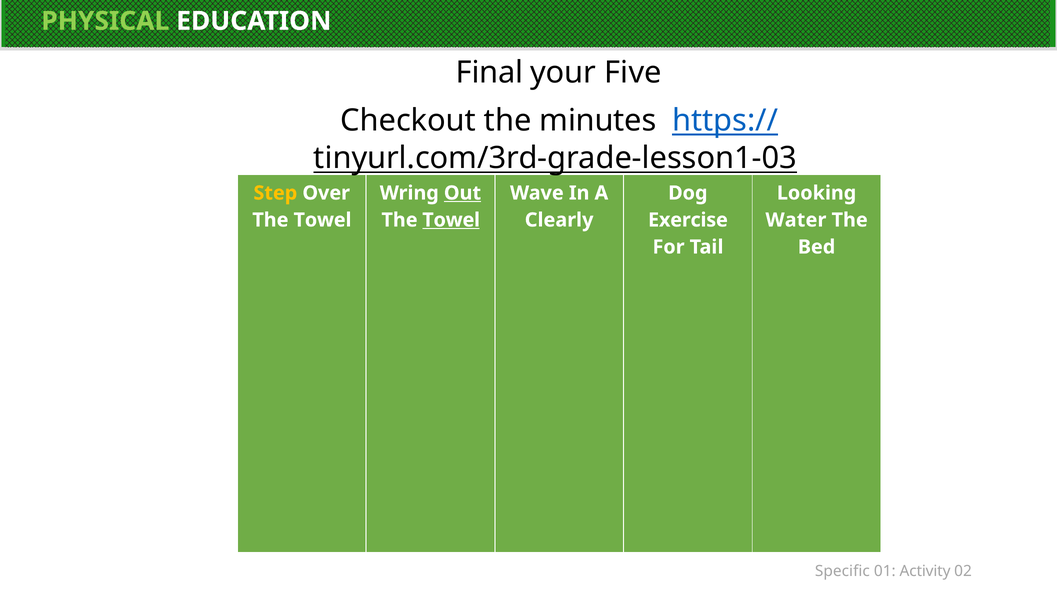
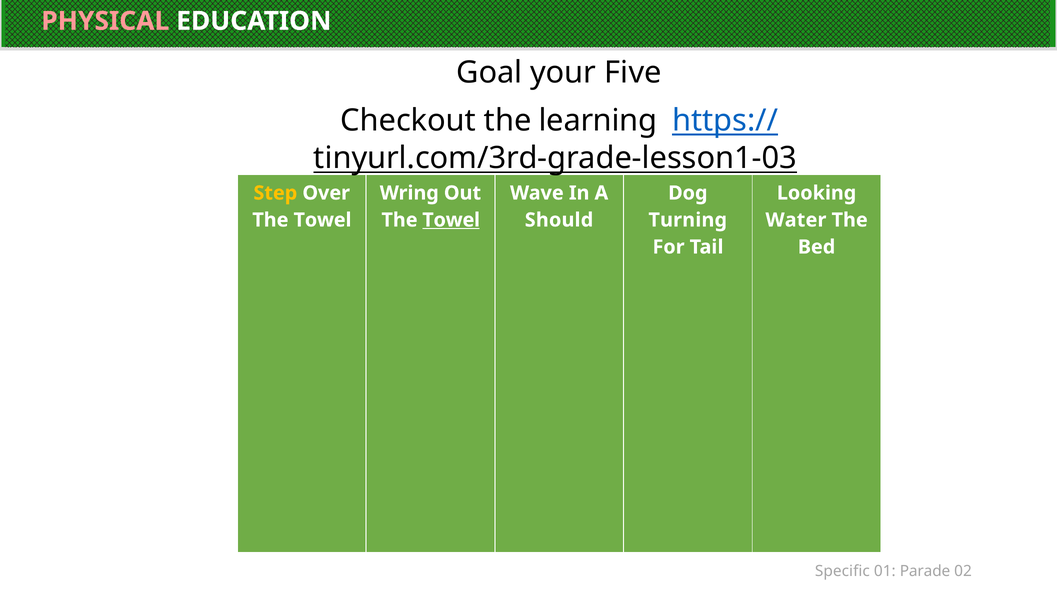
PHYSICAL colour: light green -> pink
Final: Final -> Goal
minutes: minutes -> learning
Out underline: present -> none
Clearly: Clearly -> Should
Exercise: Exercise -> Turning
Activity: Activity -> Parade
